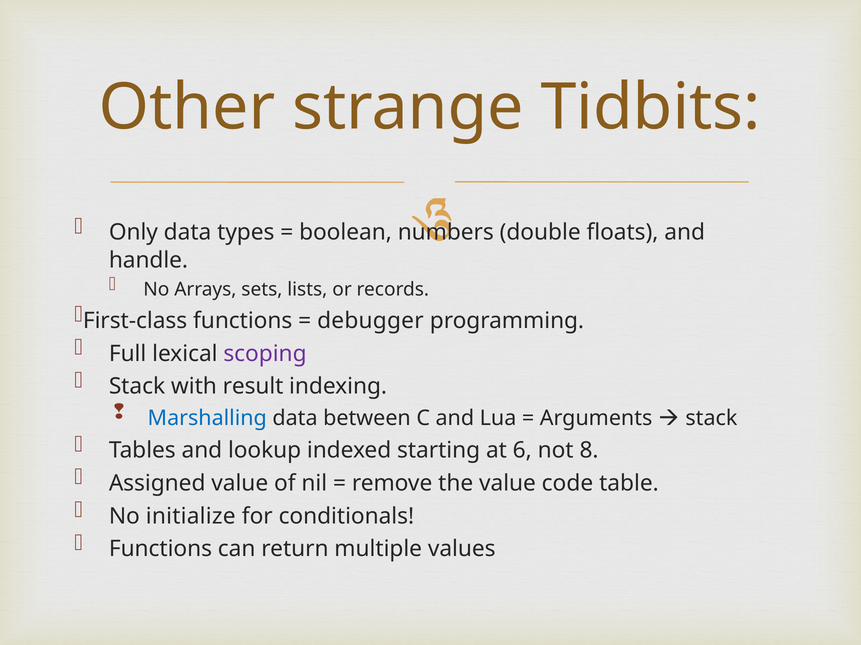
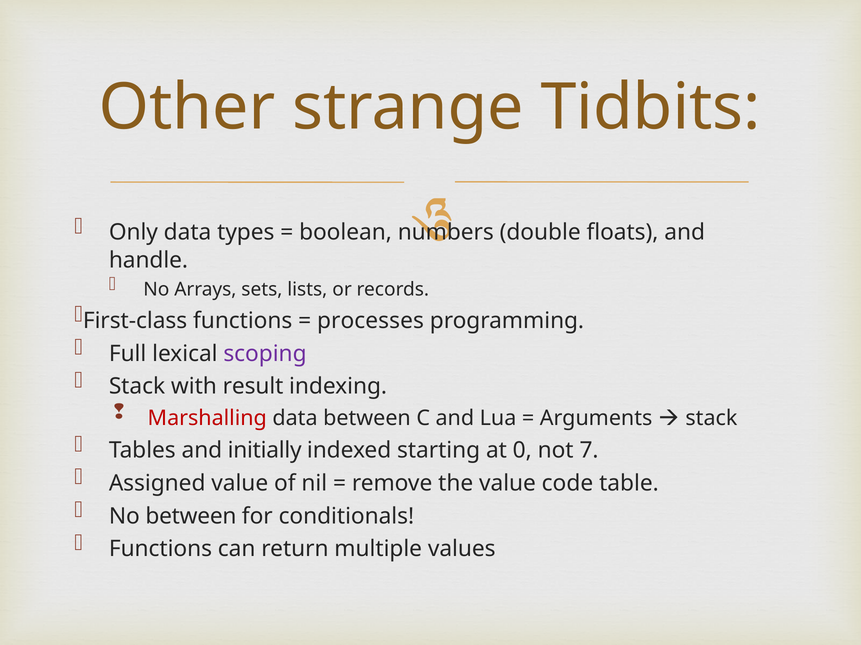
debugger: debugger -> processes
Marshalling colour: blue -> red
lookup: lookup -> initially
6: 6 -> 0
8: 8 -> 7
No initialize: initialize -> between
